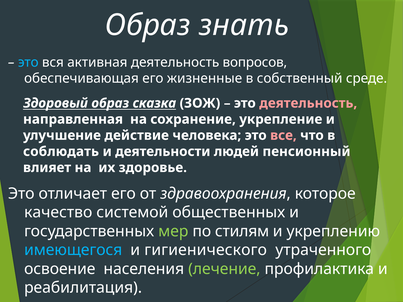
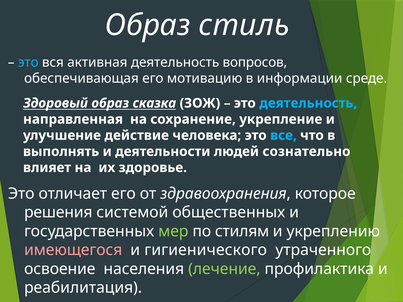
знать: знать -> стиль
жизненные: жизненные -> мотивацию
собственный: собственный -> информации
деятельность at (308, 103) colour: pink -> light blue
все colour: pink -> light blue
соблюдать: соблюдать -> выполнять
пенсионный: пенсионный -> сознательно
качество: качество -> решения
имеющегося colour: light blue -> pink
